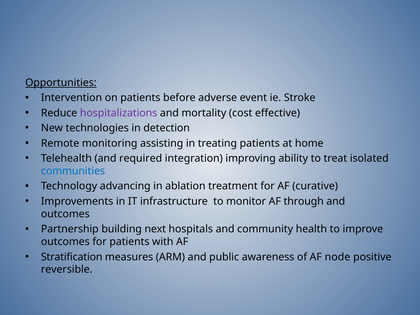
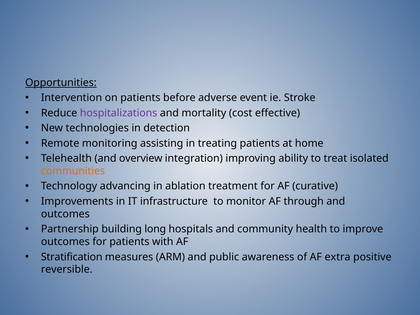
required: required -> overview
communities colour: blue -> orange
next: next -> long
node: node -> extra
